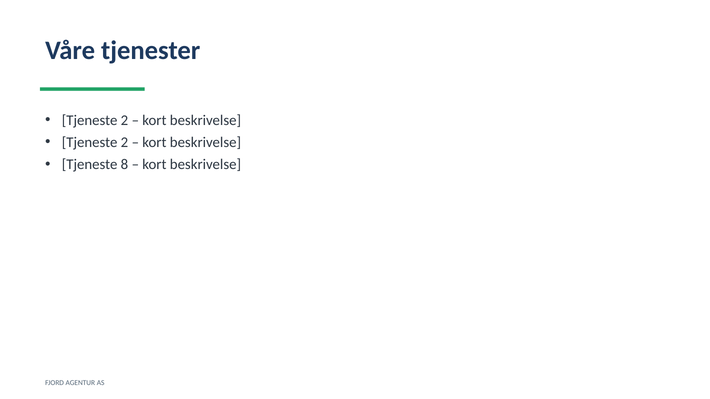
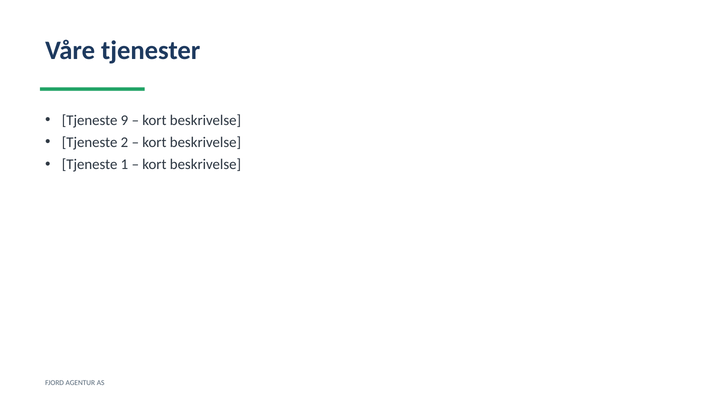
2 at (124, 120): 2 -> 9
8: 8 -> 1
